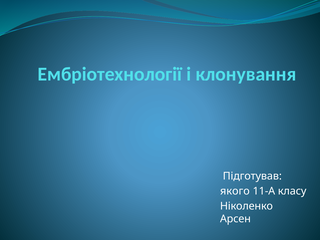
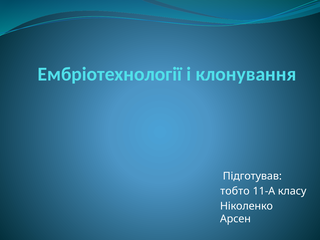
якого: якого -> тобто
